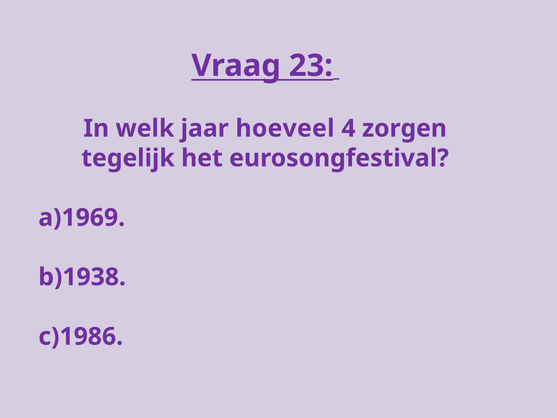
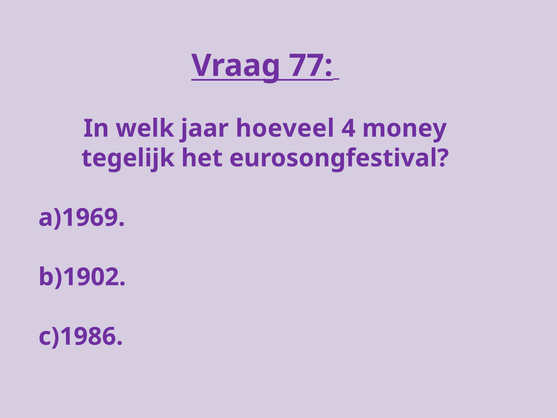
23: 23 -> 77
zorgen: zorgen -> money
b)1938: b)1938 -> b)1902
